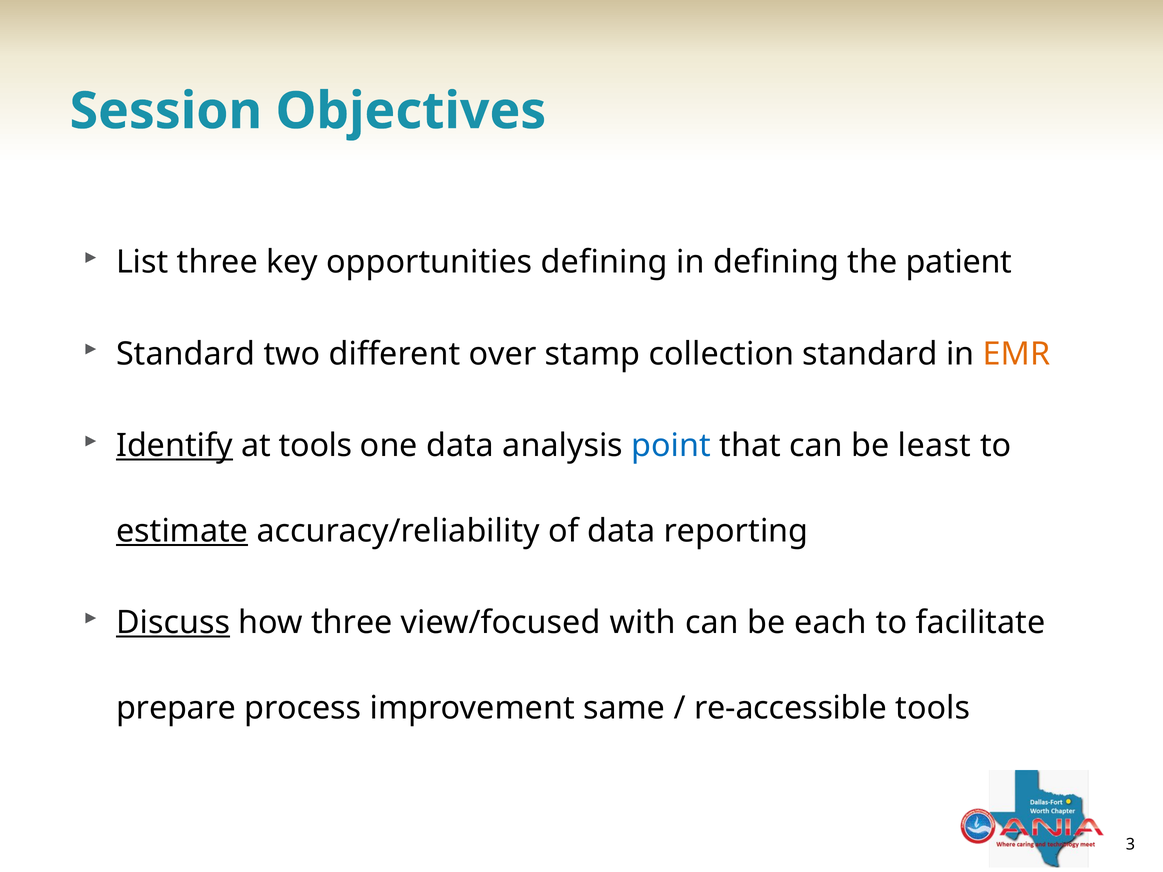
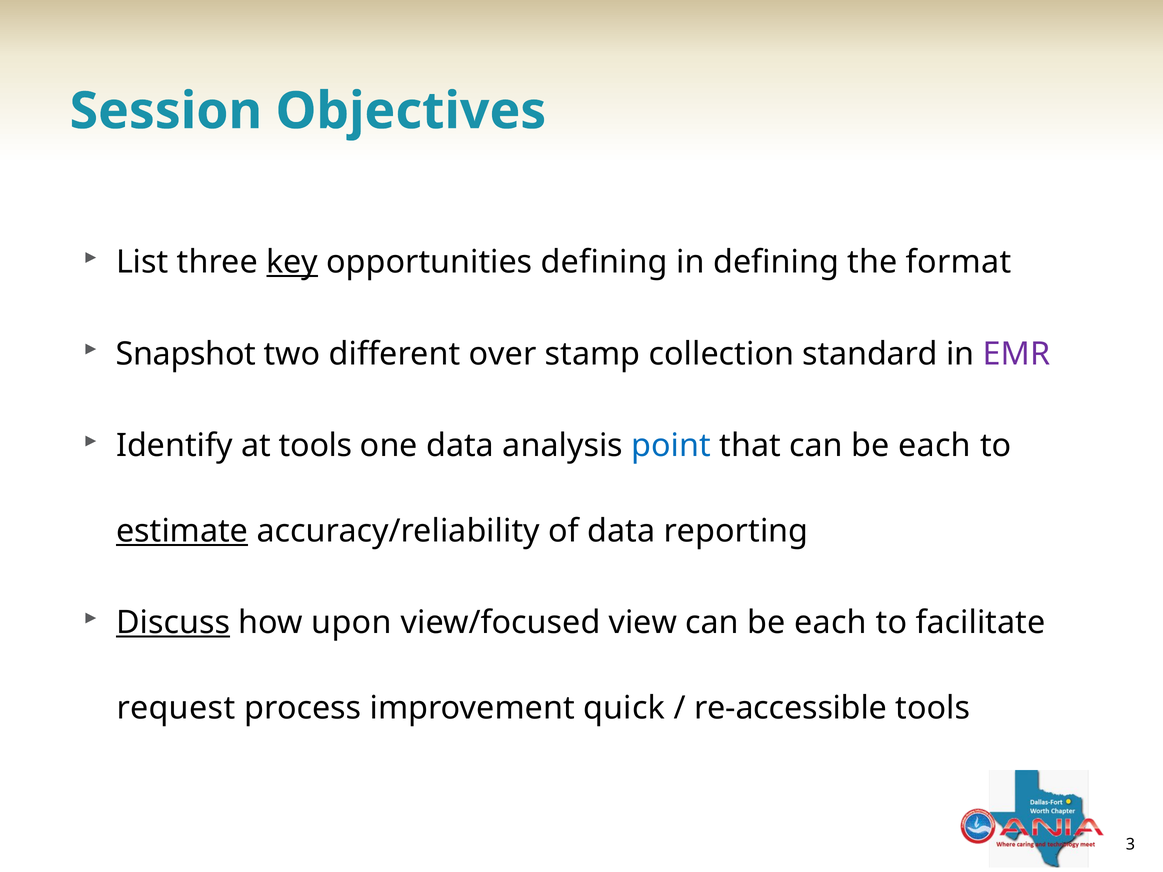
key underline: none -> present
patient: patient -> format
Standard at (186, 354): Standard -> Snapshot
EMR colour: orange -> purple
Identify underline: present -> none
that can be least: least -> each
how three: three -> upon
with: with -> view
prepare: prepare -> request
same: same -> quick
